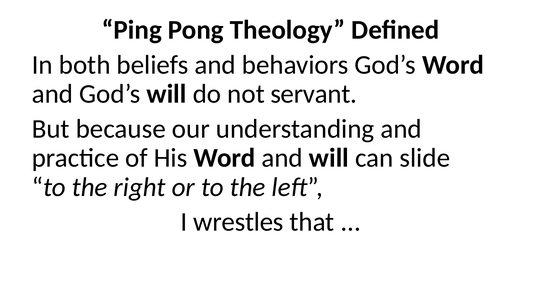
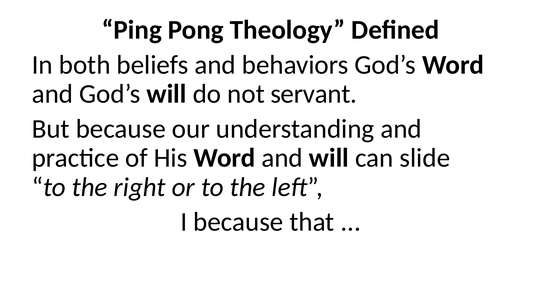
I wrestles: wrestles -> because
